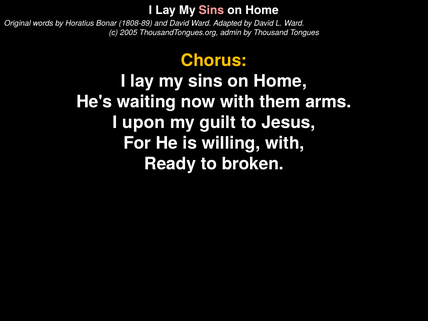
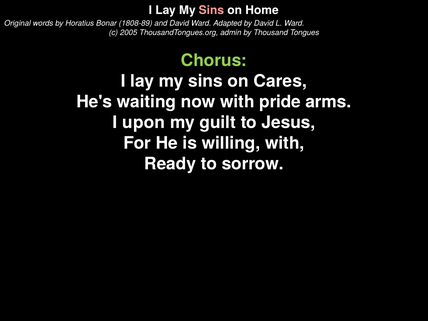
Chorus colour: yellow -> light green
Home at (280, 81): Home -> Cares
them: them -> pride
broken: broken -> sorrow
